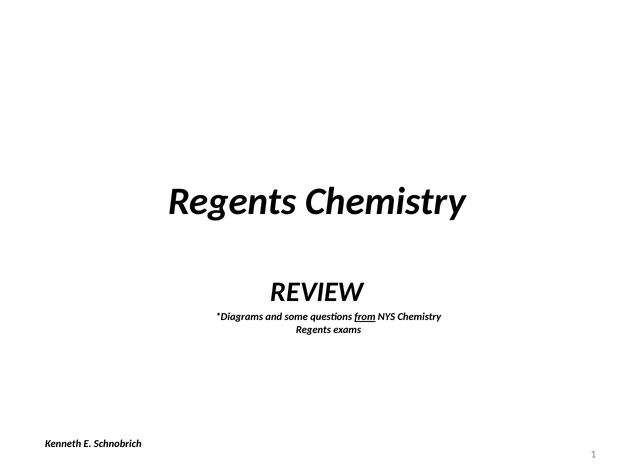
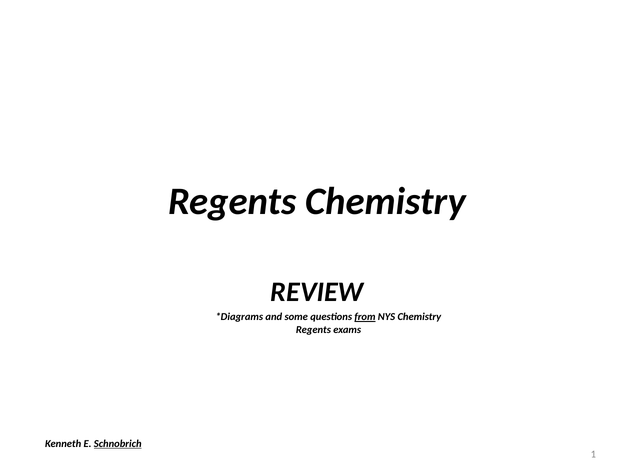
Schnobrich underline: none -> present
